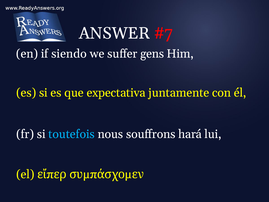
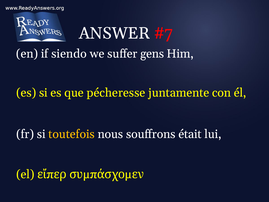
expectativa: expectativa -> pécheresse
toutefois colour: light blue -> yellow
hará: hará -> était
